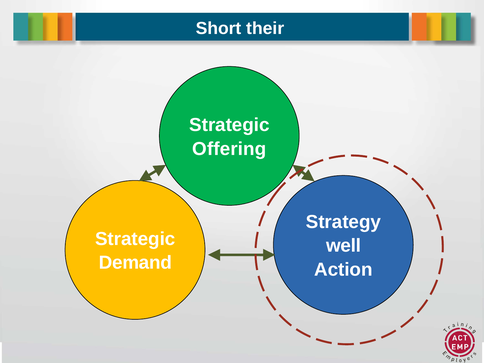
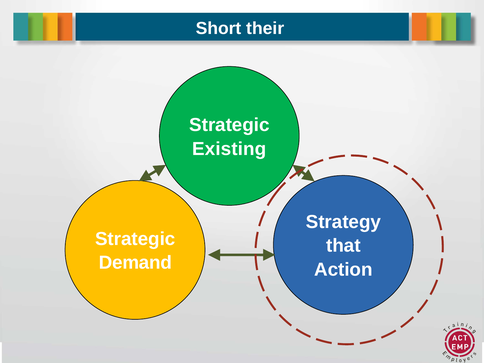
Offering: Offering -> Existing
well: well -> that
